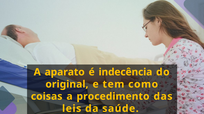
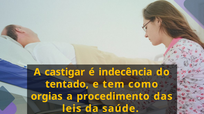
aparato: aparato -> castigar
original: original -> tentado
coisas: coisas -> orgias
